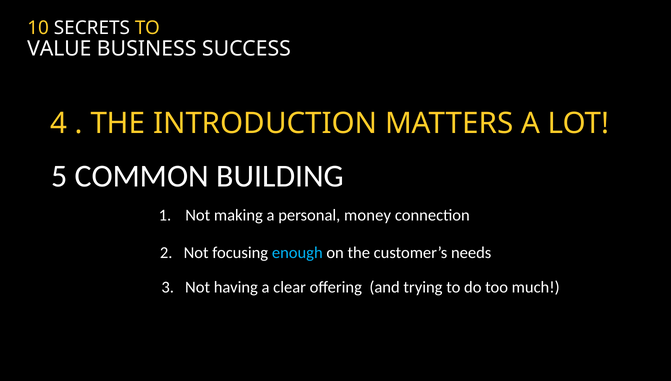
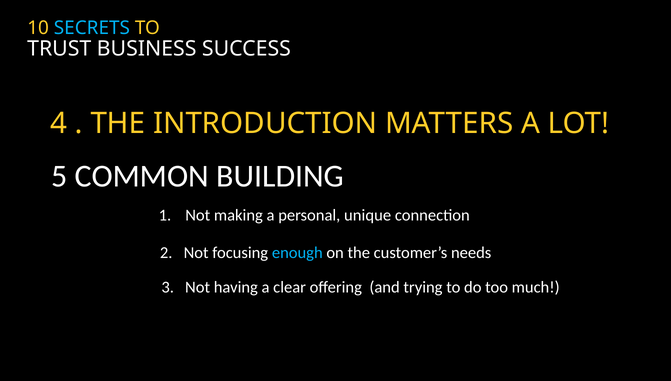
SECRETS colour: white -> light blue
VALUE: VALUE -> TRUST
money: money -> unique
